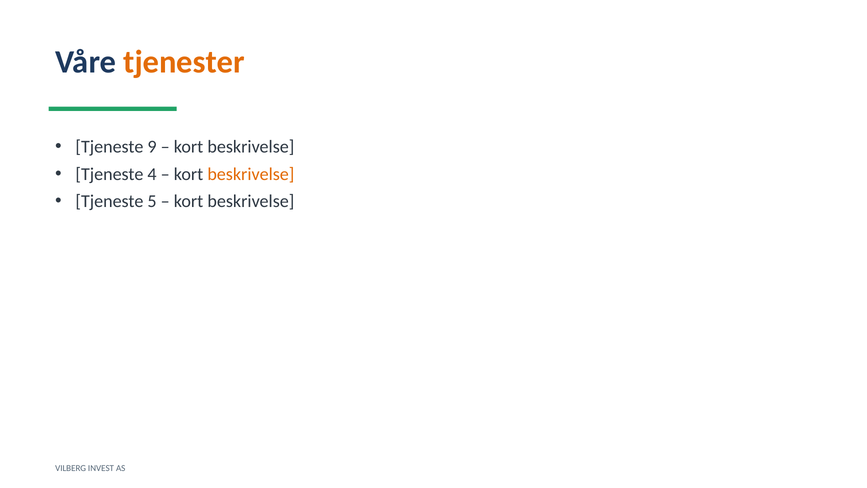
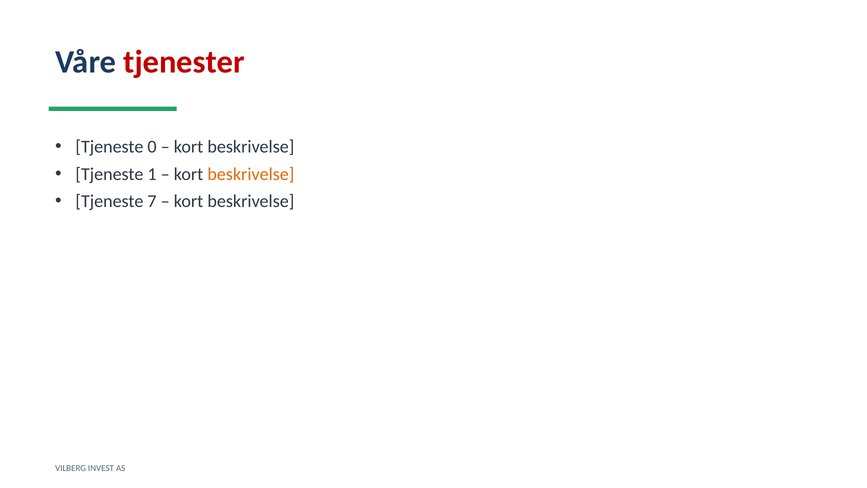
tjenester colour: orange -> red
9: 9 -> 0
4: 4 -> 1
5: 5 -> 7
